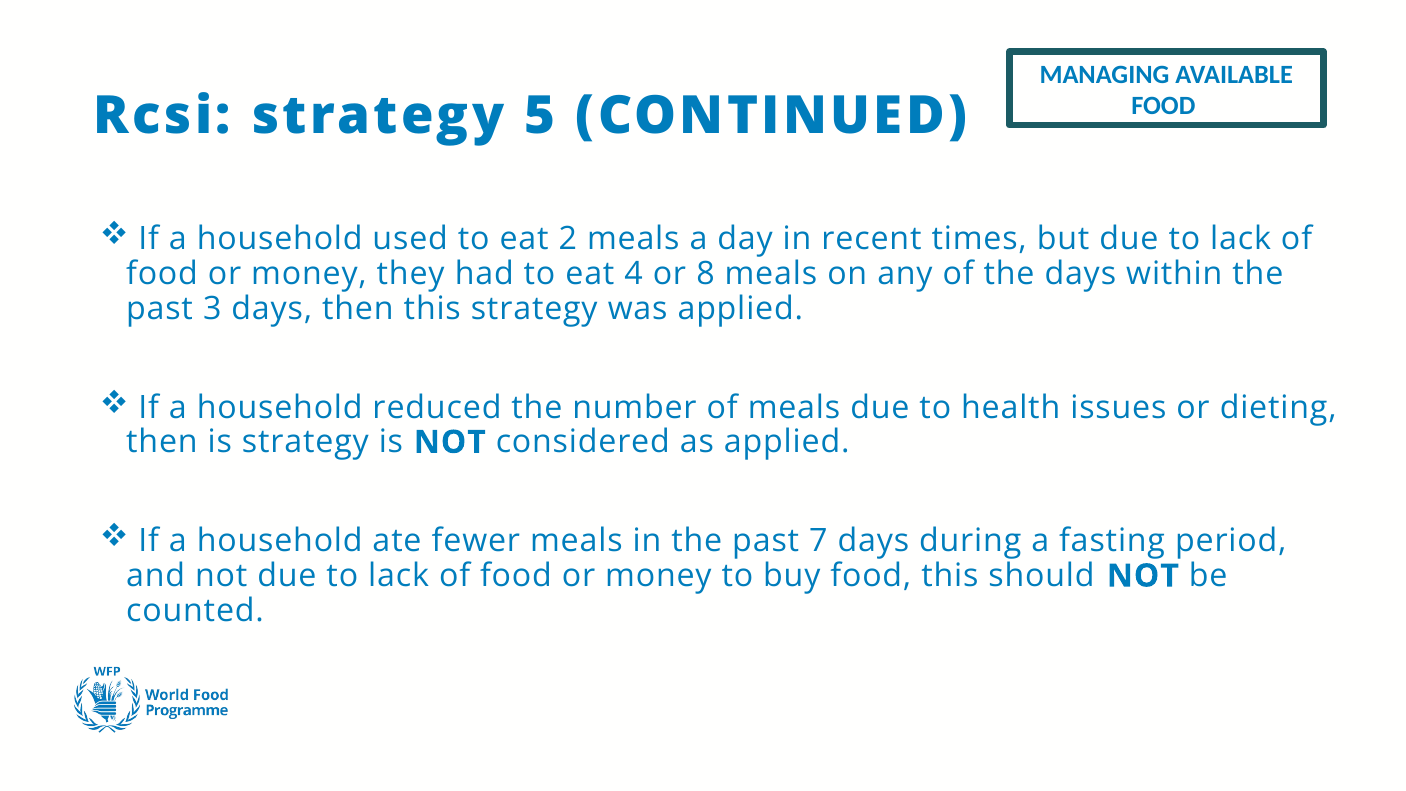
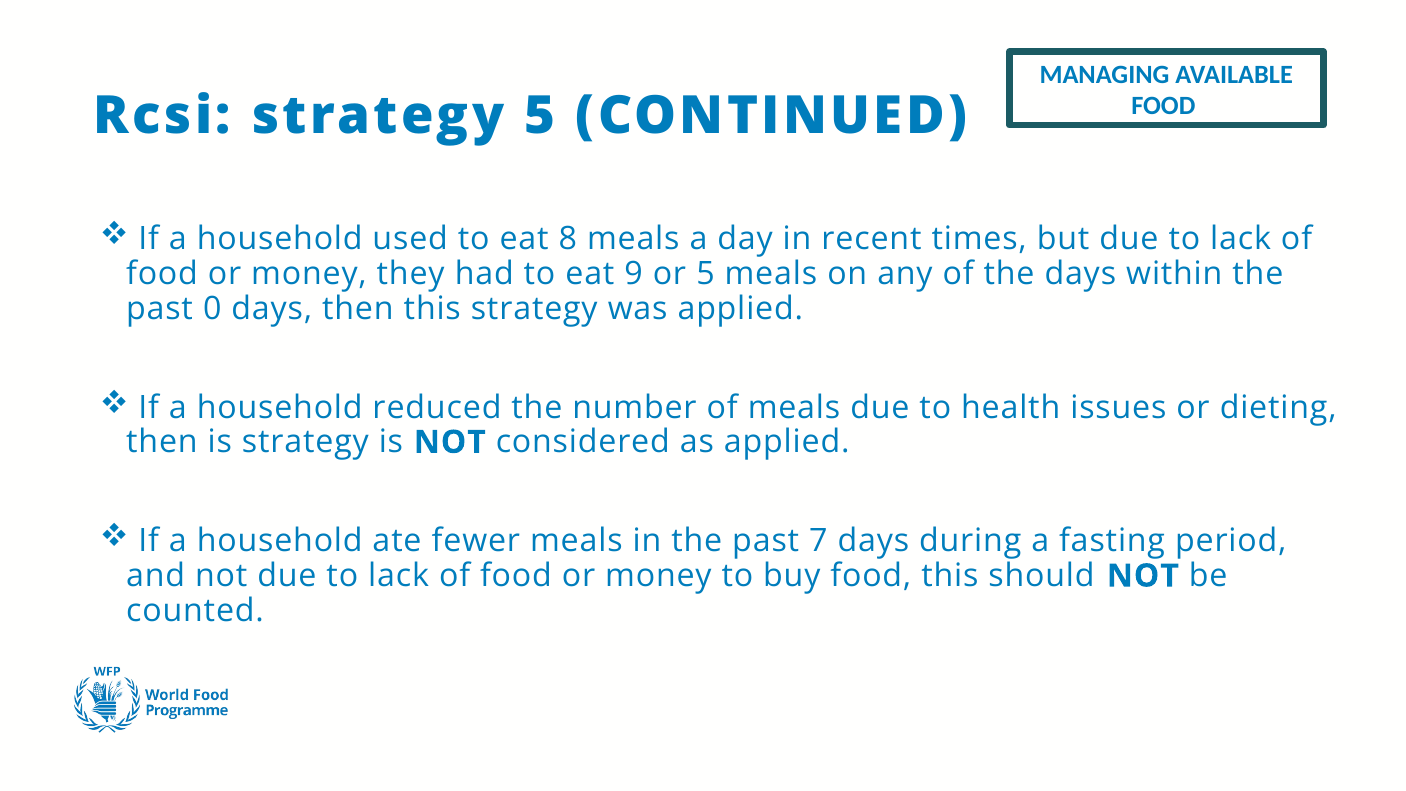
2: 2 -> 8
4: 4 -> 9
or 8: 8 -> 5
3: 3 -> 0
